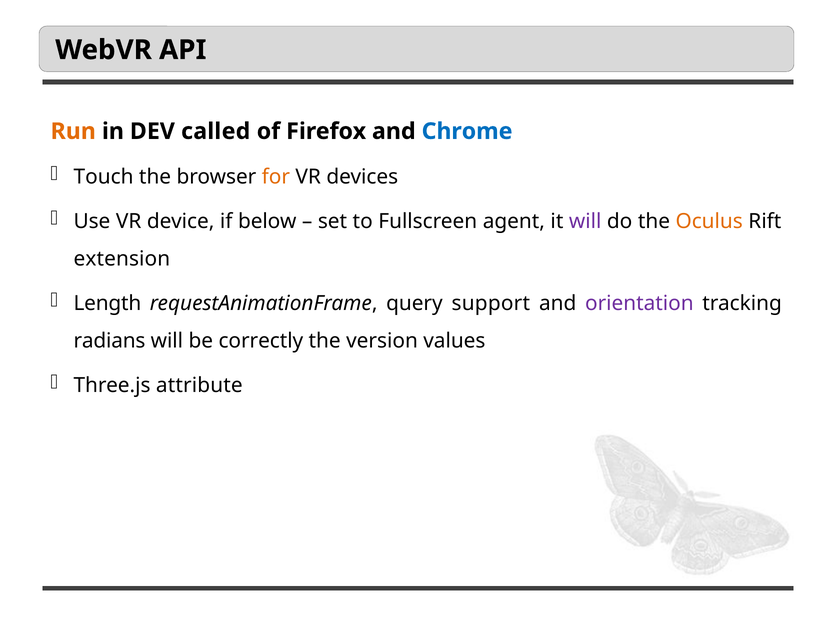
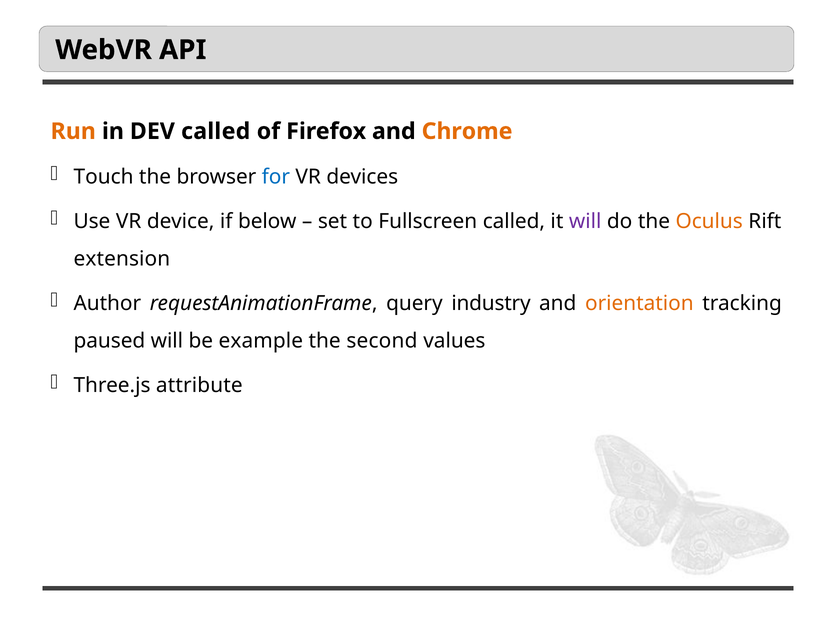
Chrome colour: blue -> orange
for colour: orange -> blue
Fullscreen agent: agent -> called
Length: Length -> Author
support: support -> industry
orientation colour: purple -> orange
radians: radians -> paused
correctly: correctly -> example
version: version -> second
